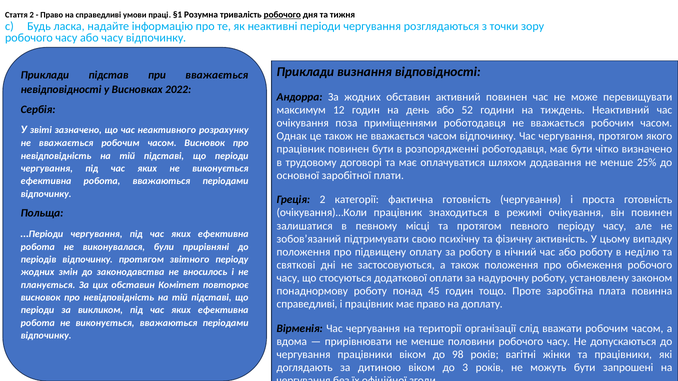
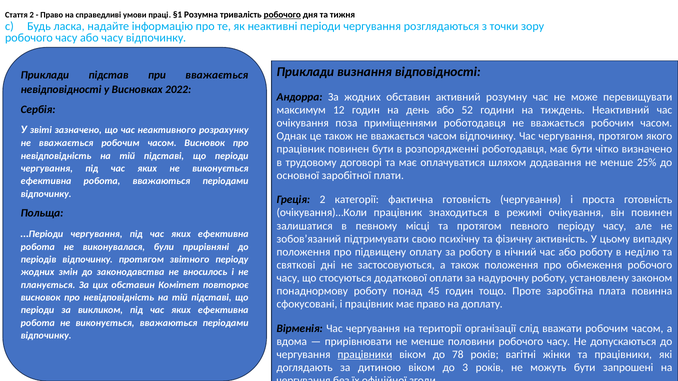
активний повинен: повинен -> розумну
справедливі at (307, 304): справедливі -> сфокусовані
працівники at (365, 355) underline: none -> present
98: 98 -> 78
